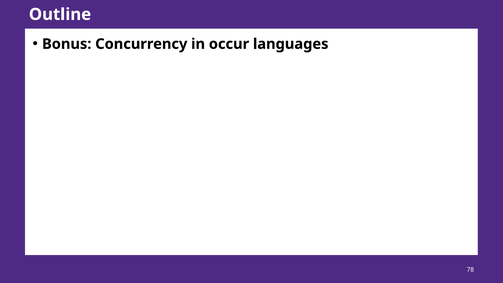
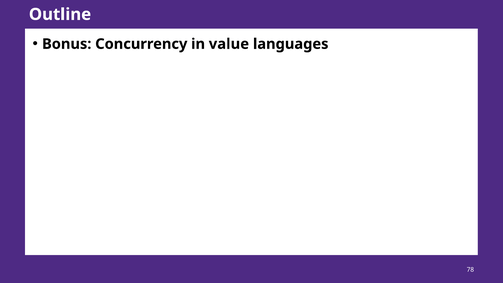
occur: occur -> value
